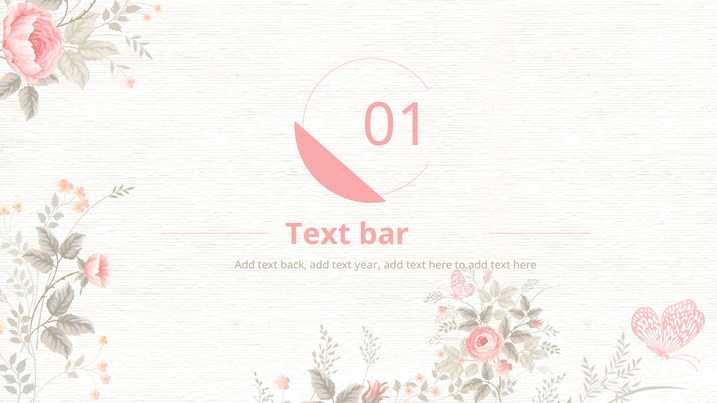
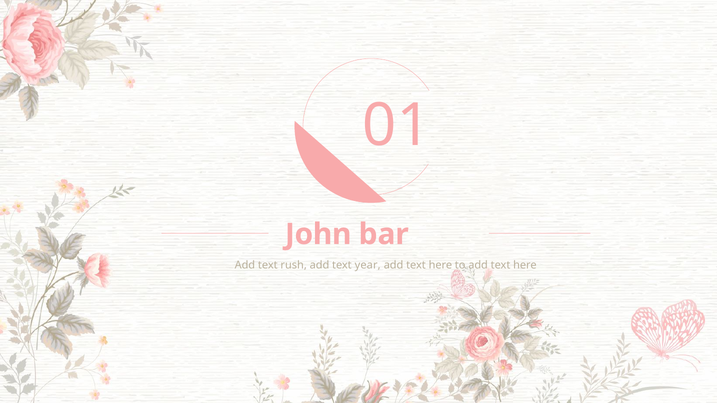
Text at (318, 234): Text -> John
back: back -> rush
